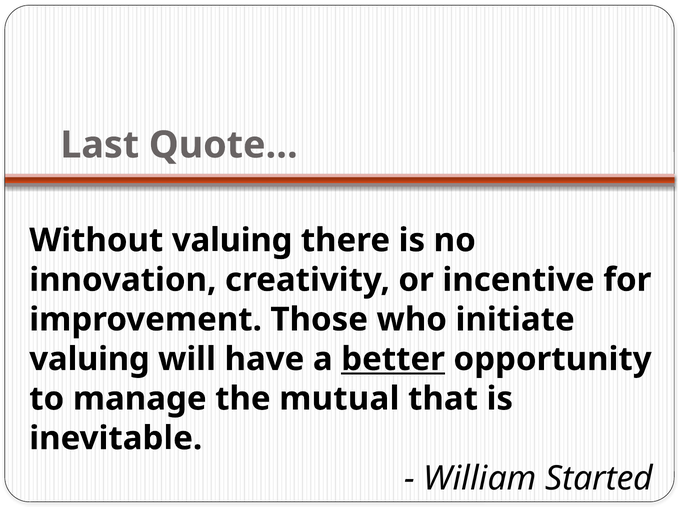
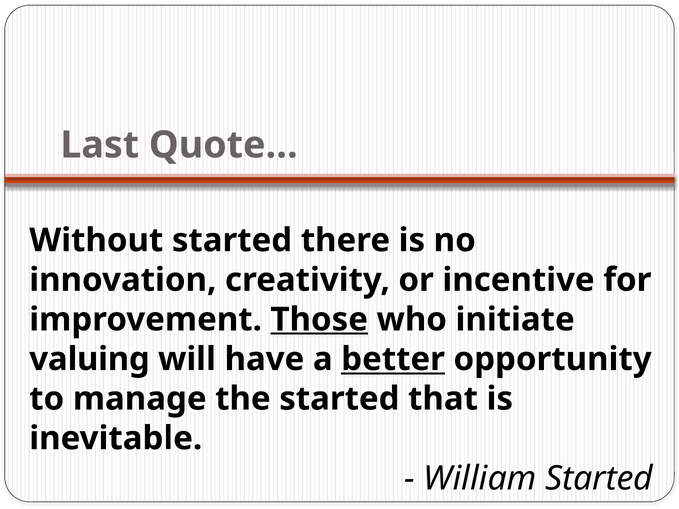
Without valuing: valuing -> started
Those underline: none -> present
the mutual: mutual -> started
